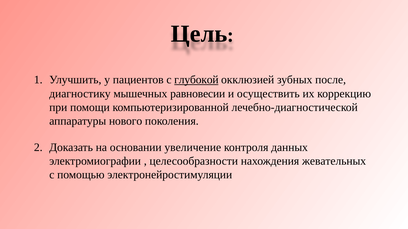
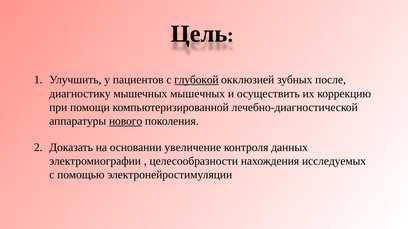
мышечных равновесии: равновесии -> мышечных
нового underline: none -> present
жевательных: жевательных -> исследуемых
